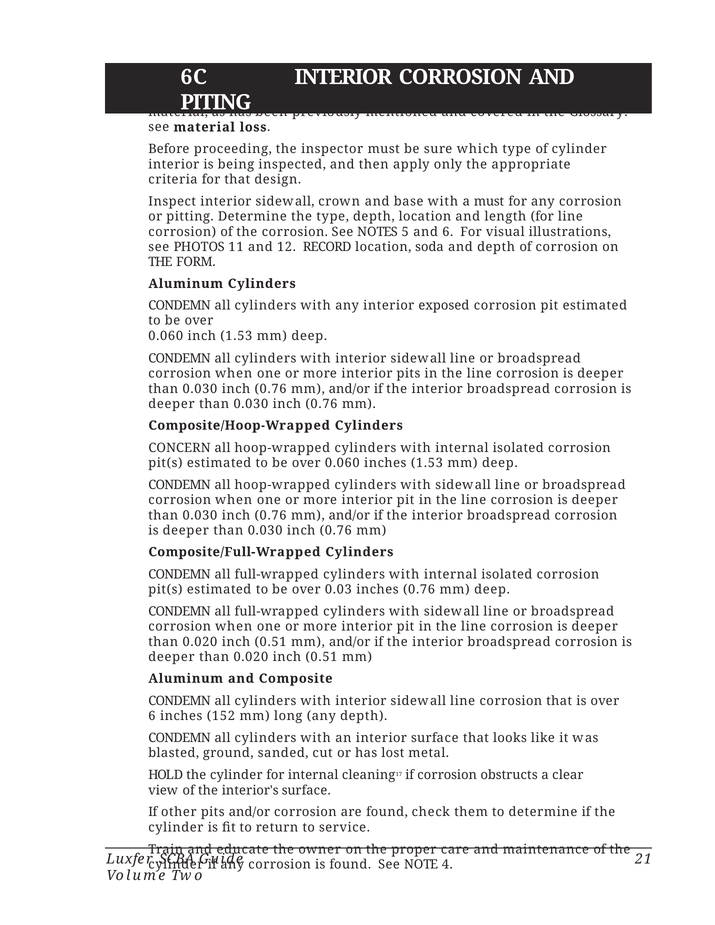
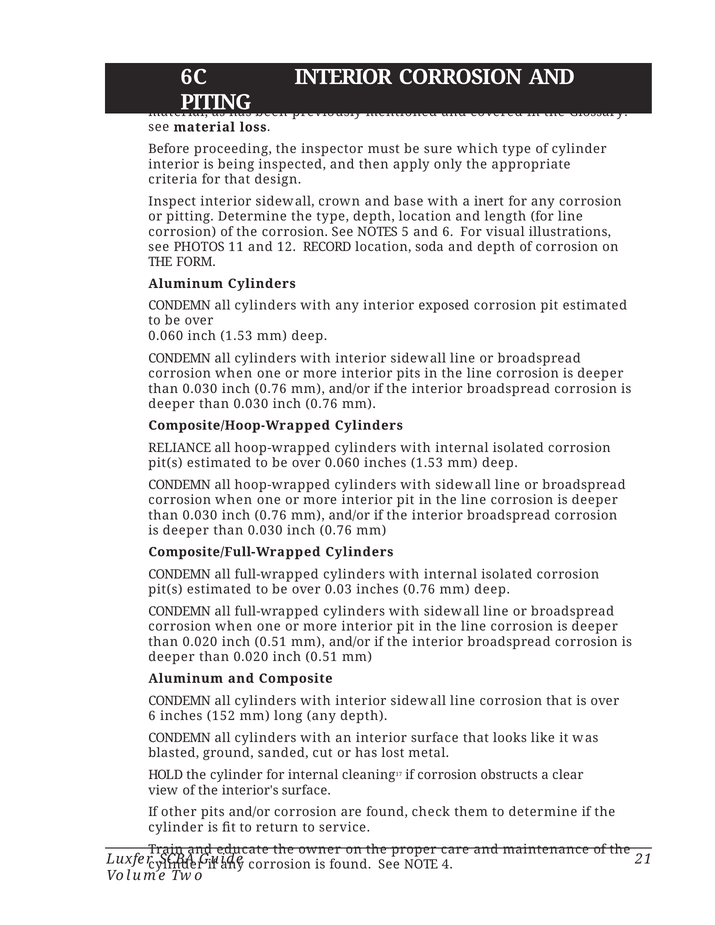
a must: must -> inert
CONCERN at (180, 448): CONCERN -> RELIANCE
